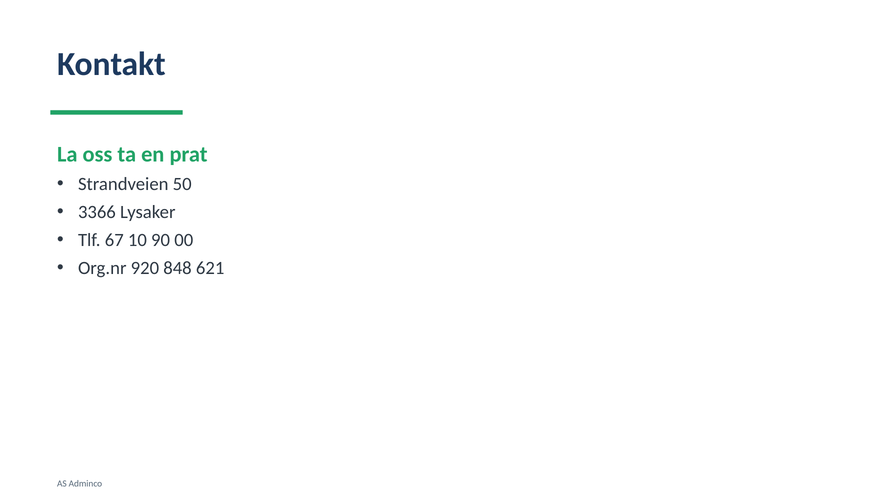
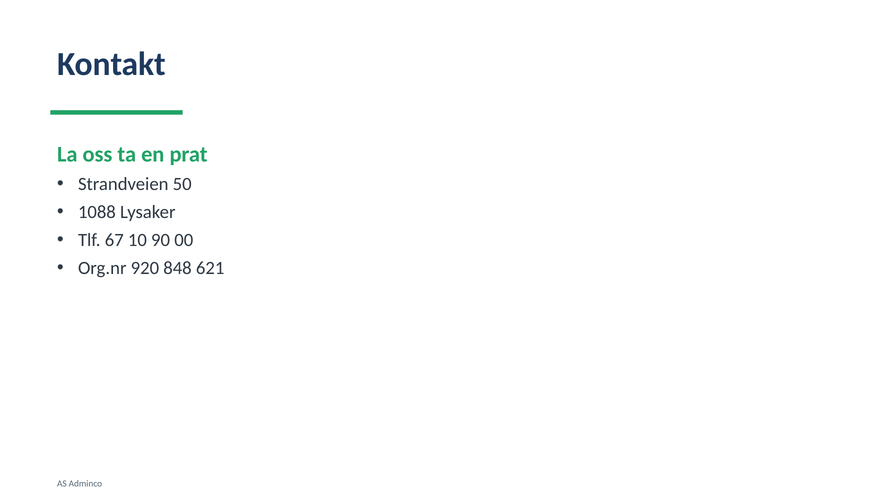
3366: 3366 -> 1088
